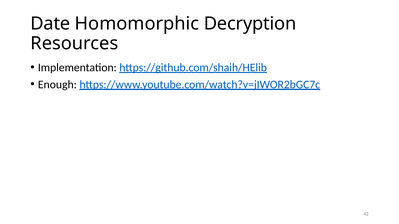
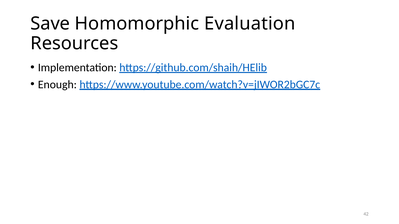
Date: Date -> Save
Decryption: Decryption -> Evaluation
